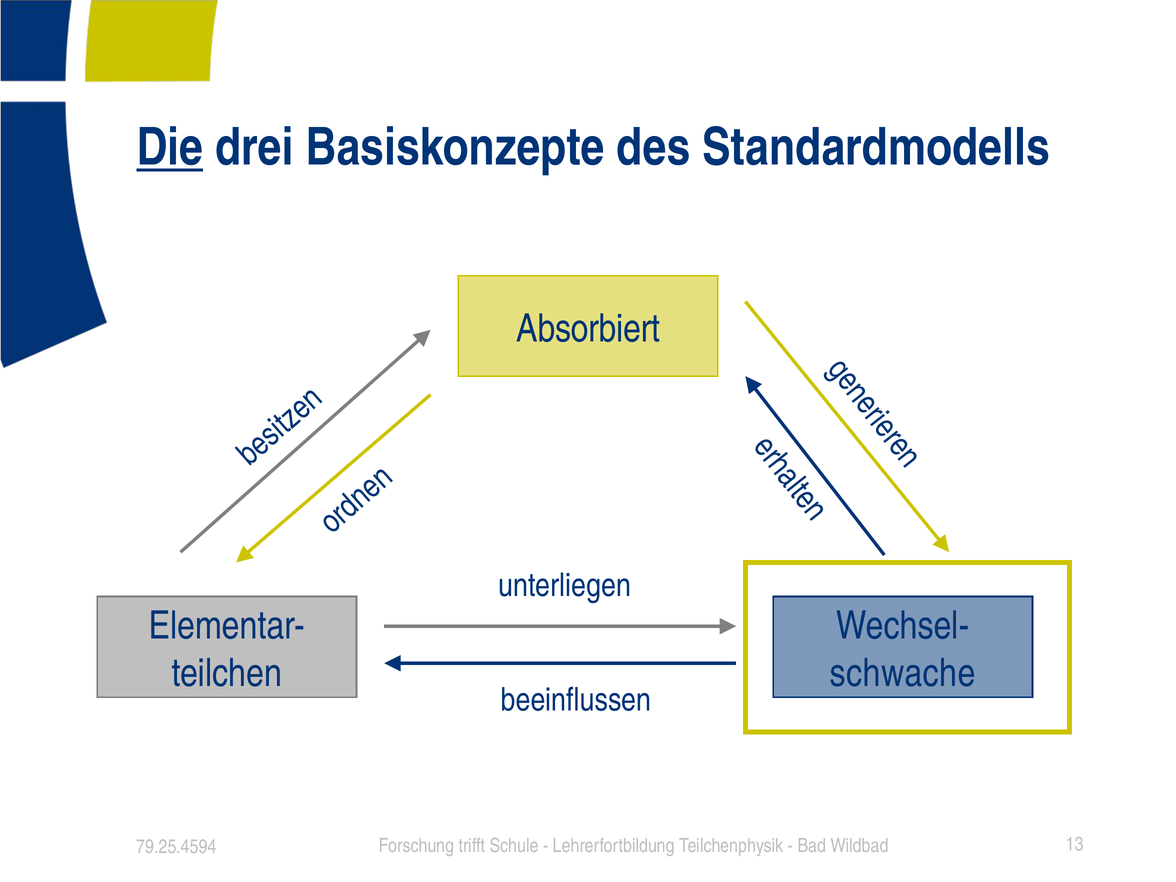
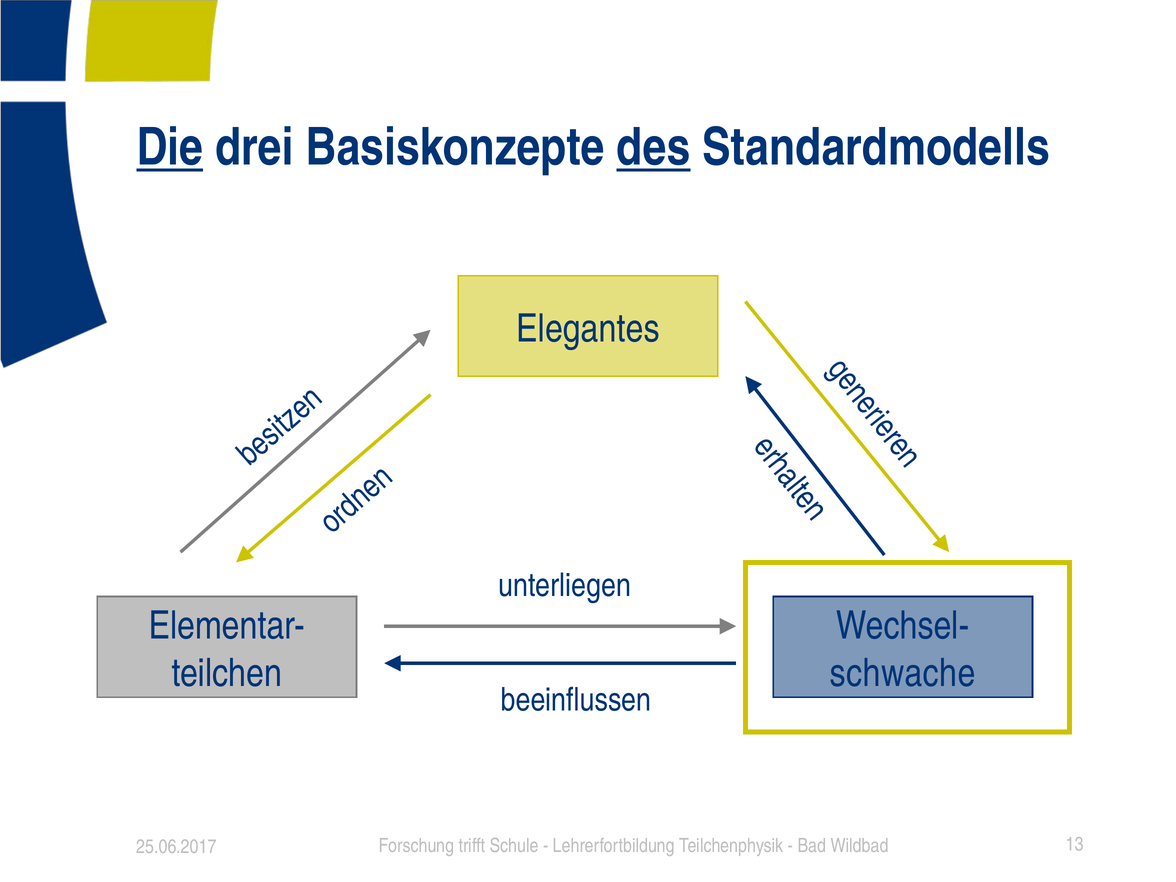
des underline: none -> present
Absorbiert: Absorbiert -> Elegantes
79.25.4594: 79.25.4594 -> 25.06.2017
